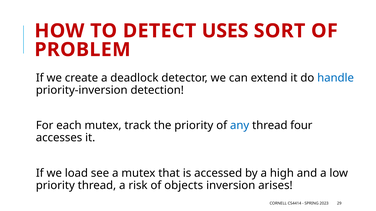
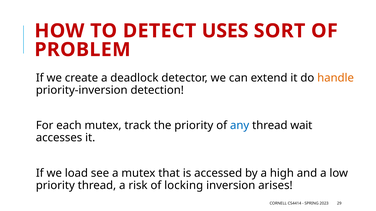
handle colour: blue -> orange
four: four -> wait
objects: objects -> locking
